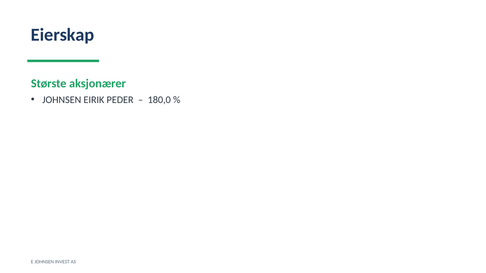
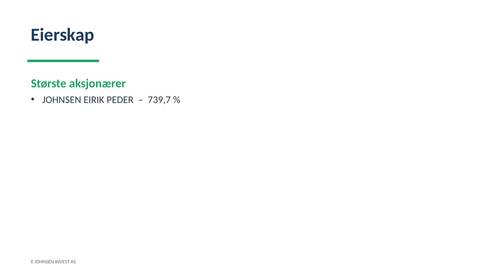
180,0: 180,0 -> 739,7
